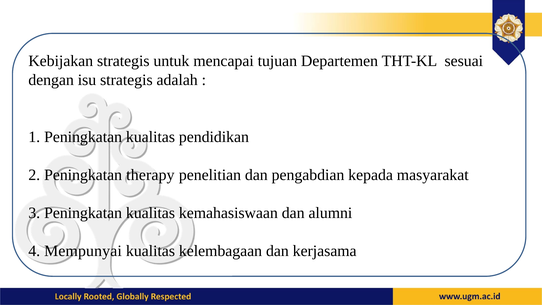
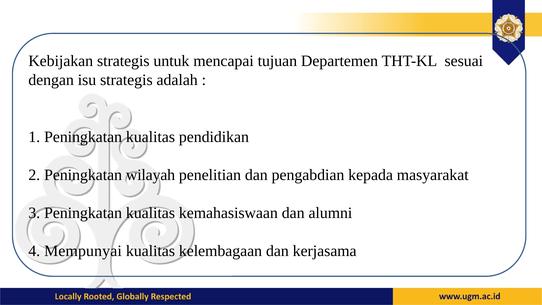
therapy: therapy -> wilayah
